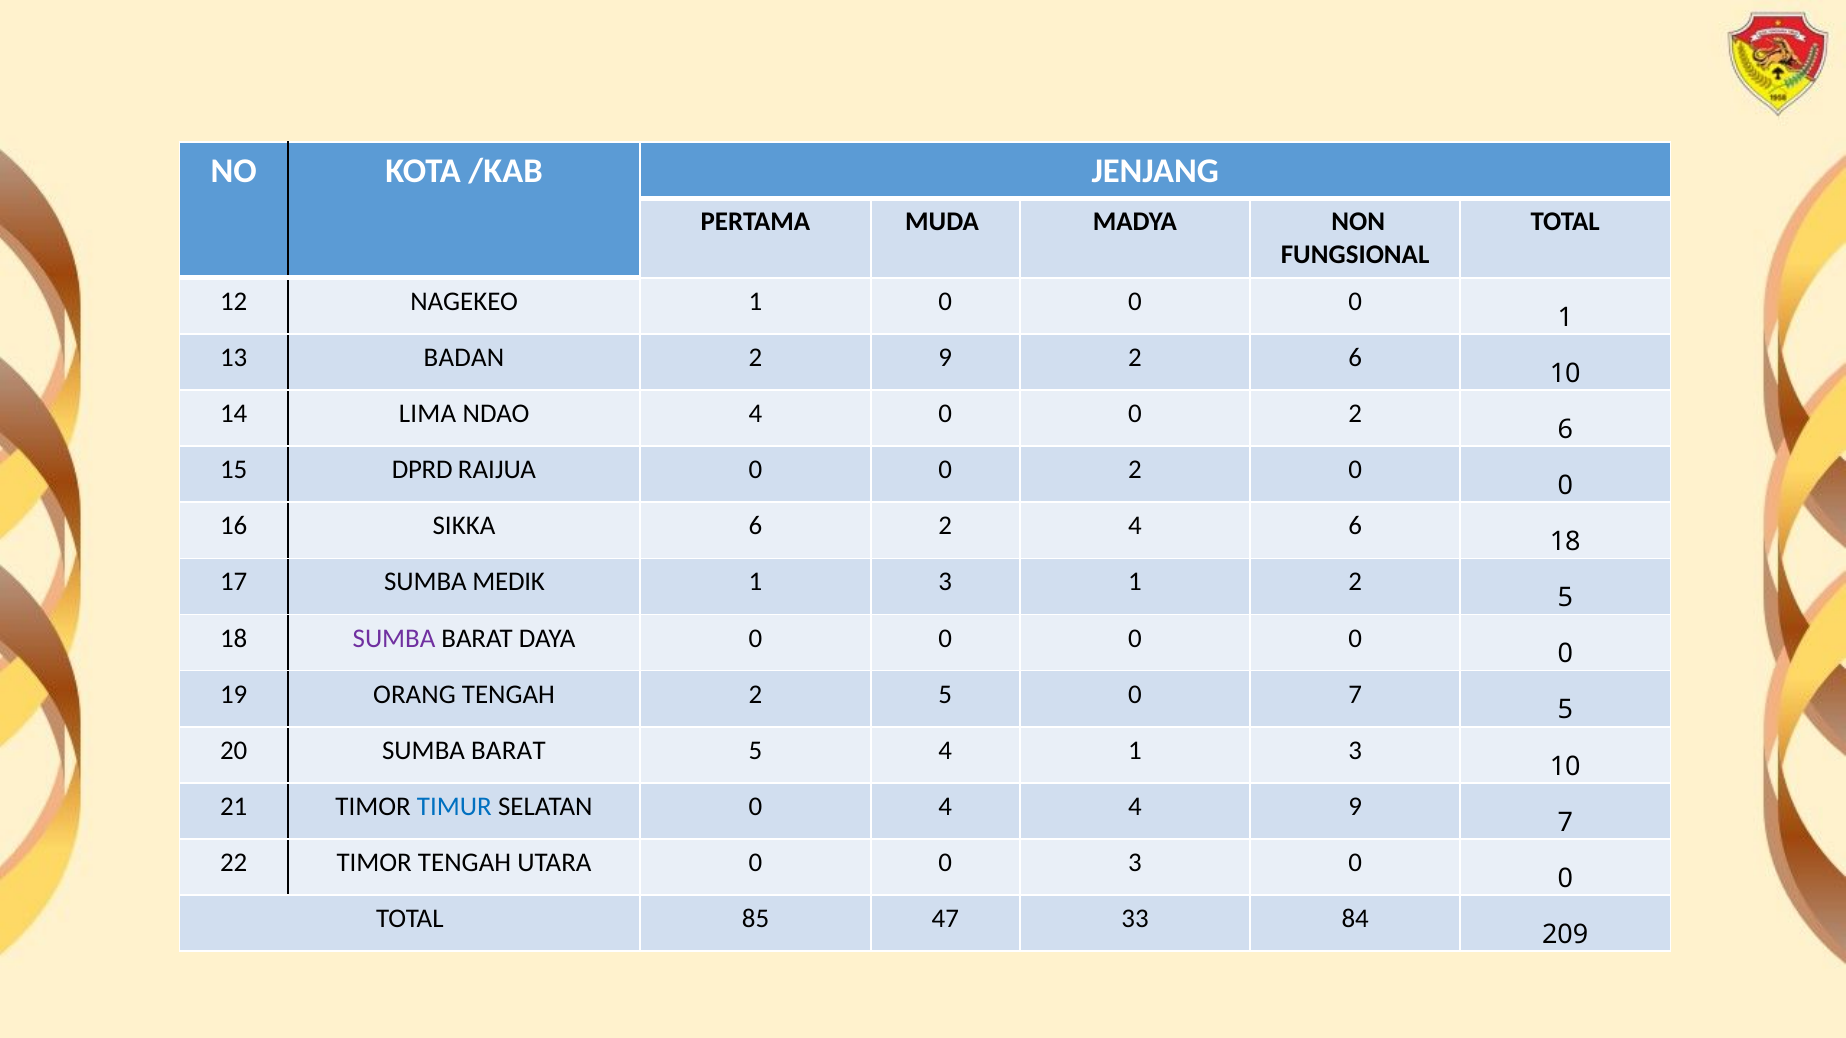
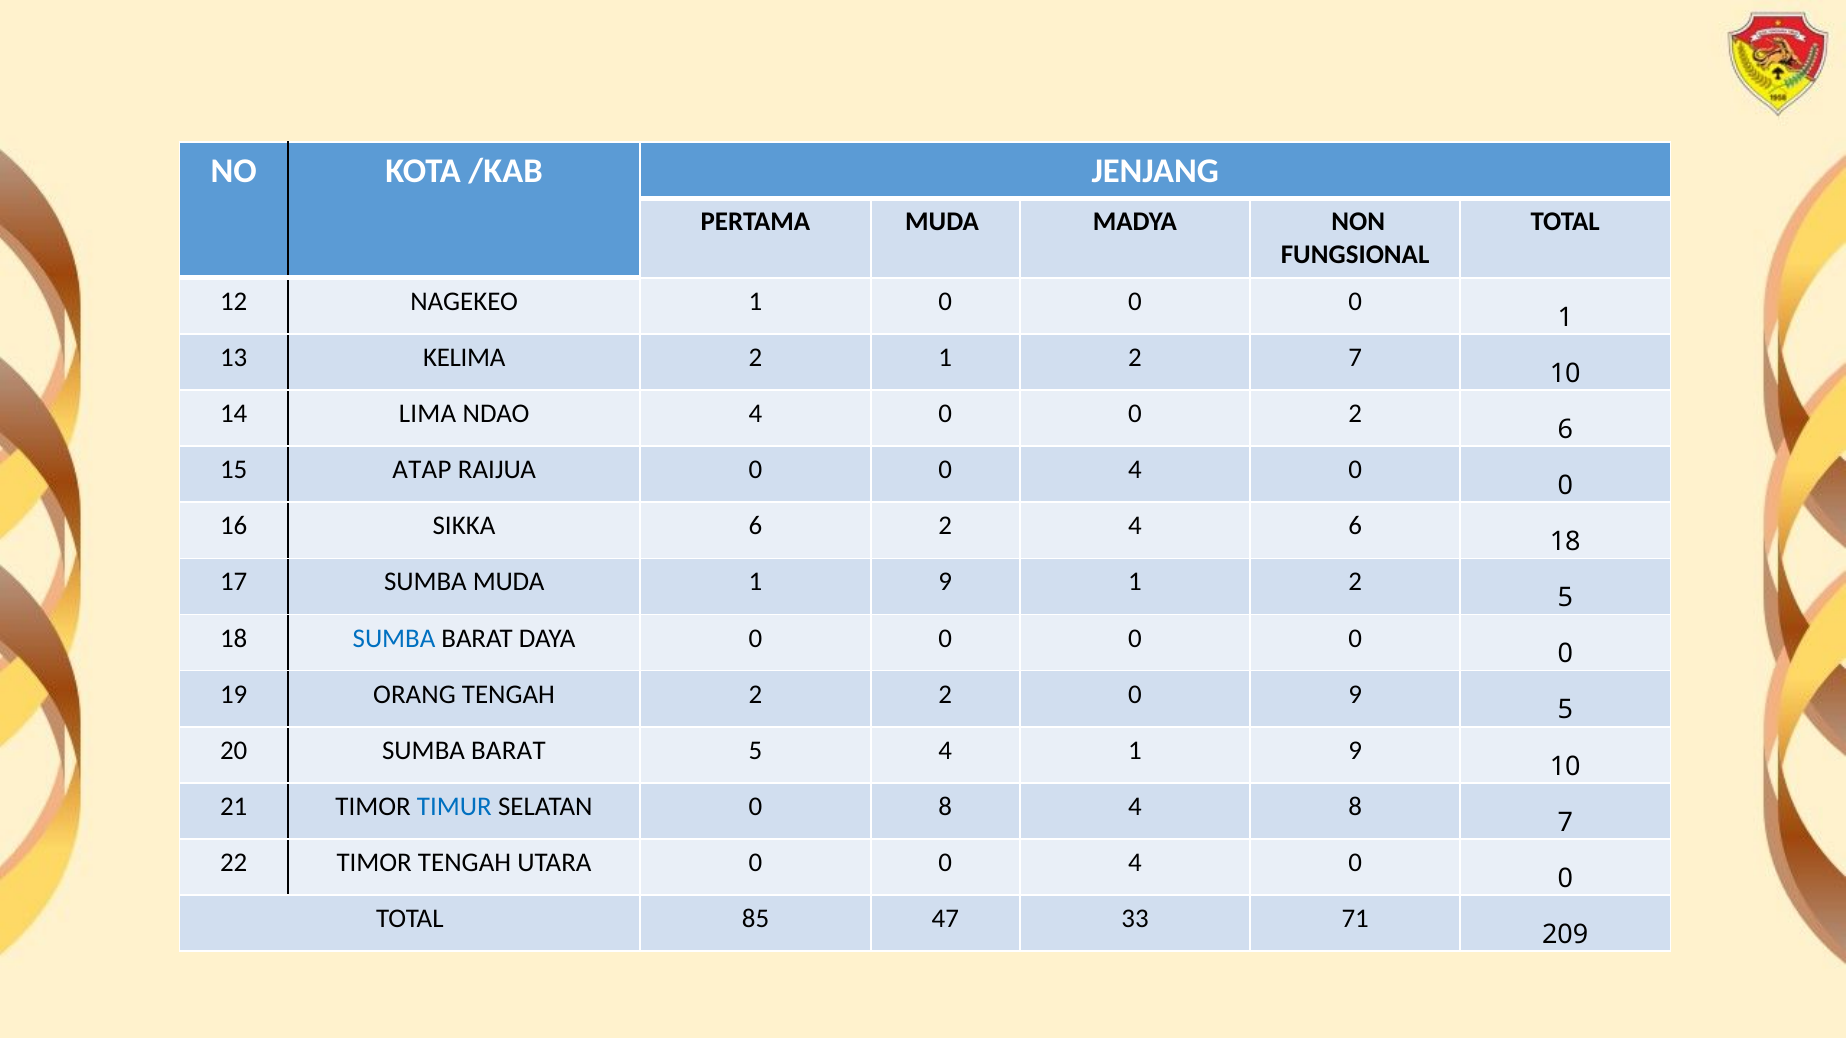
BADAN: BADAN -> KELIMA
2 9: 9 -> 1
6 at (1355, 358): 6 -> 7
DPRD: DPRD -> ATAP
RAIJUA 0 0 2: 2 -> 4
SUMBA MEDIK: MEDIK -> MUDA
3 at (945, 582): 3 -> 9
SUMBA at (394, 638) colour: purple -> blue
TENGAH 2 5: 5 -> 2
0 7: 7 -> 9
4 1 3: 3 -> 9
0 4: 4 -> 8
4 9: 9 -> 8
UTARA 0 0 3: 3 -> 4
84: 84 -> 71
